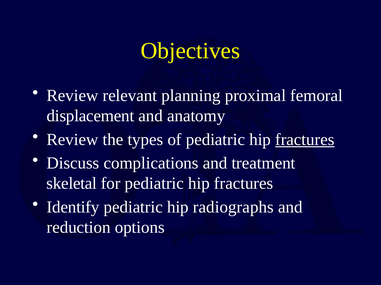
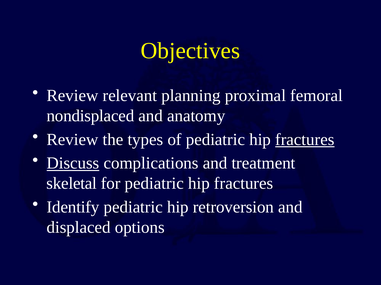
displacement: displacement -> nondisplaced
Discuss underline: none -> present
radiographs: radiographs -> retroversion
reduction: reduction -> displaced
